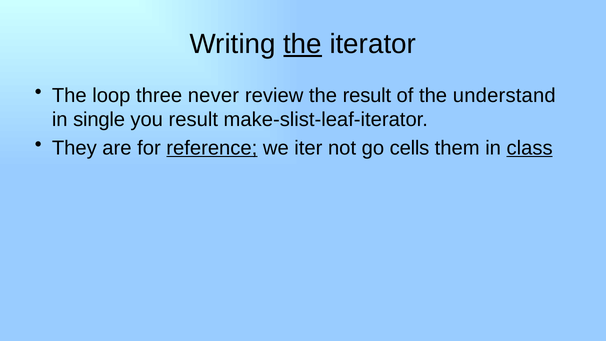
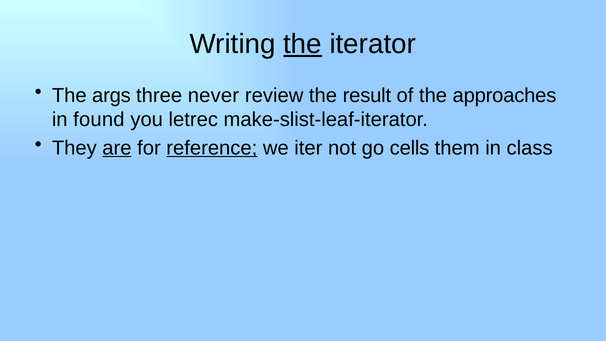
loop: loop -> args
understand: understand -> approaches
single: single -> found
you result: result -> letrec
are underline: none -> present
class underline: present -> none
